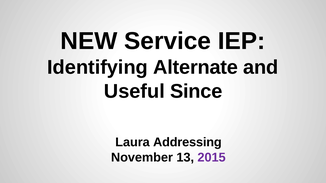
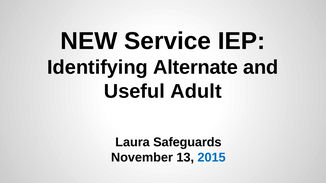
Since: Since -> Adult
Addressing: Addressing -> Safeguards
2015 colour: purple -> blue
